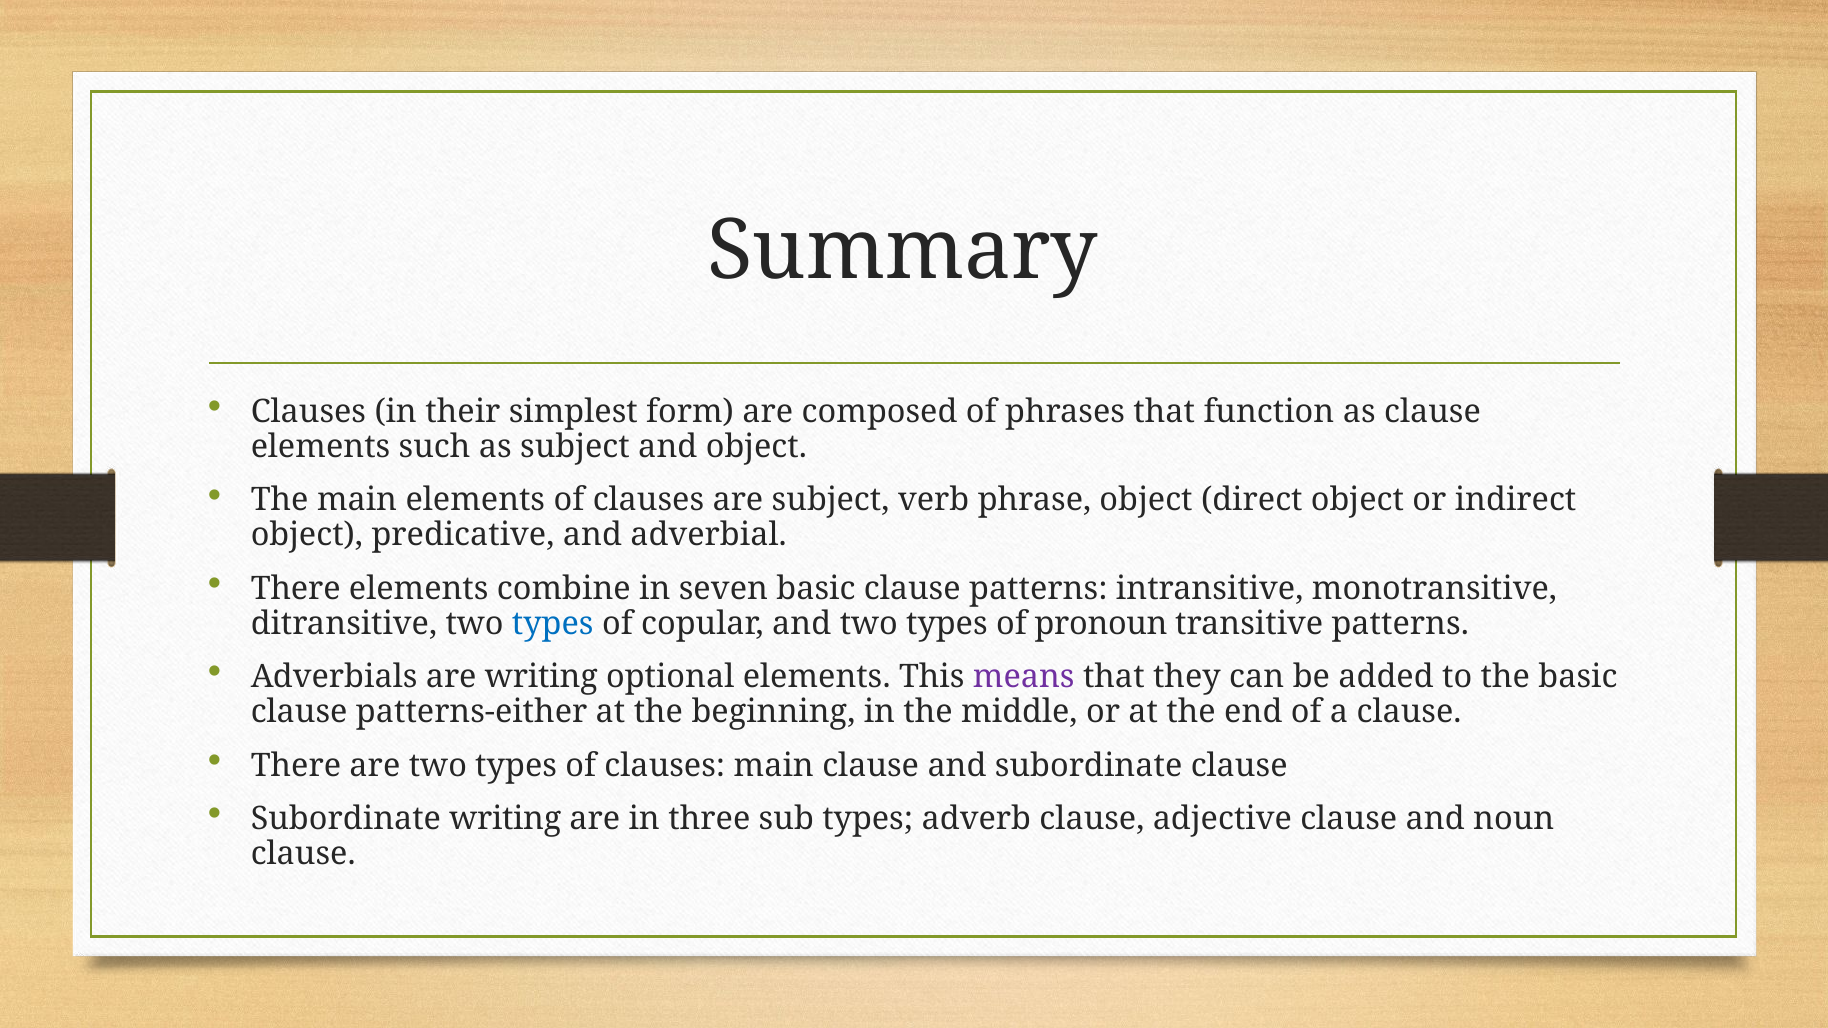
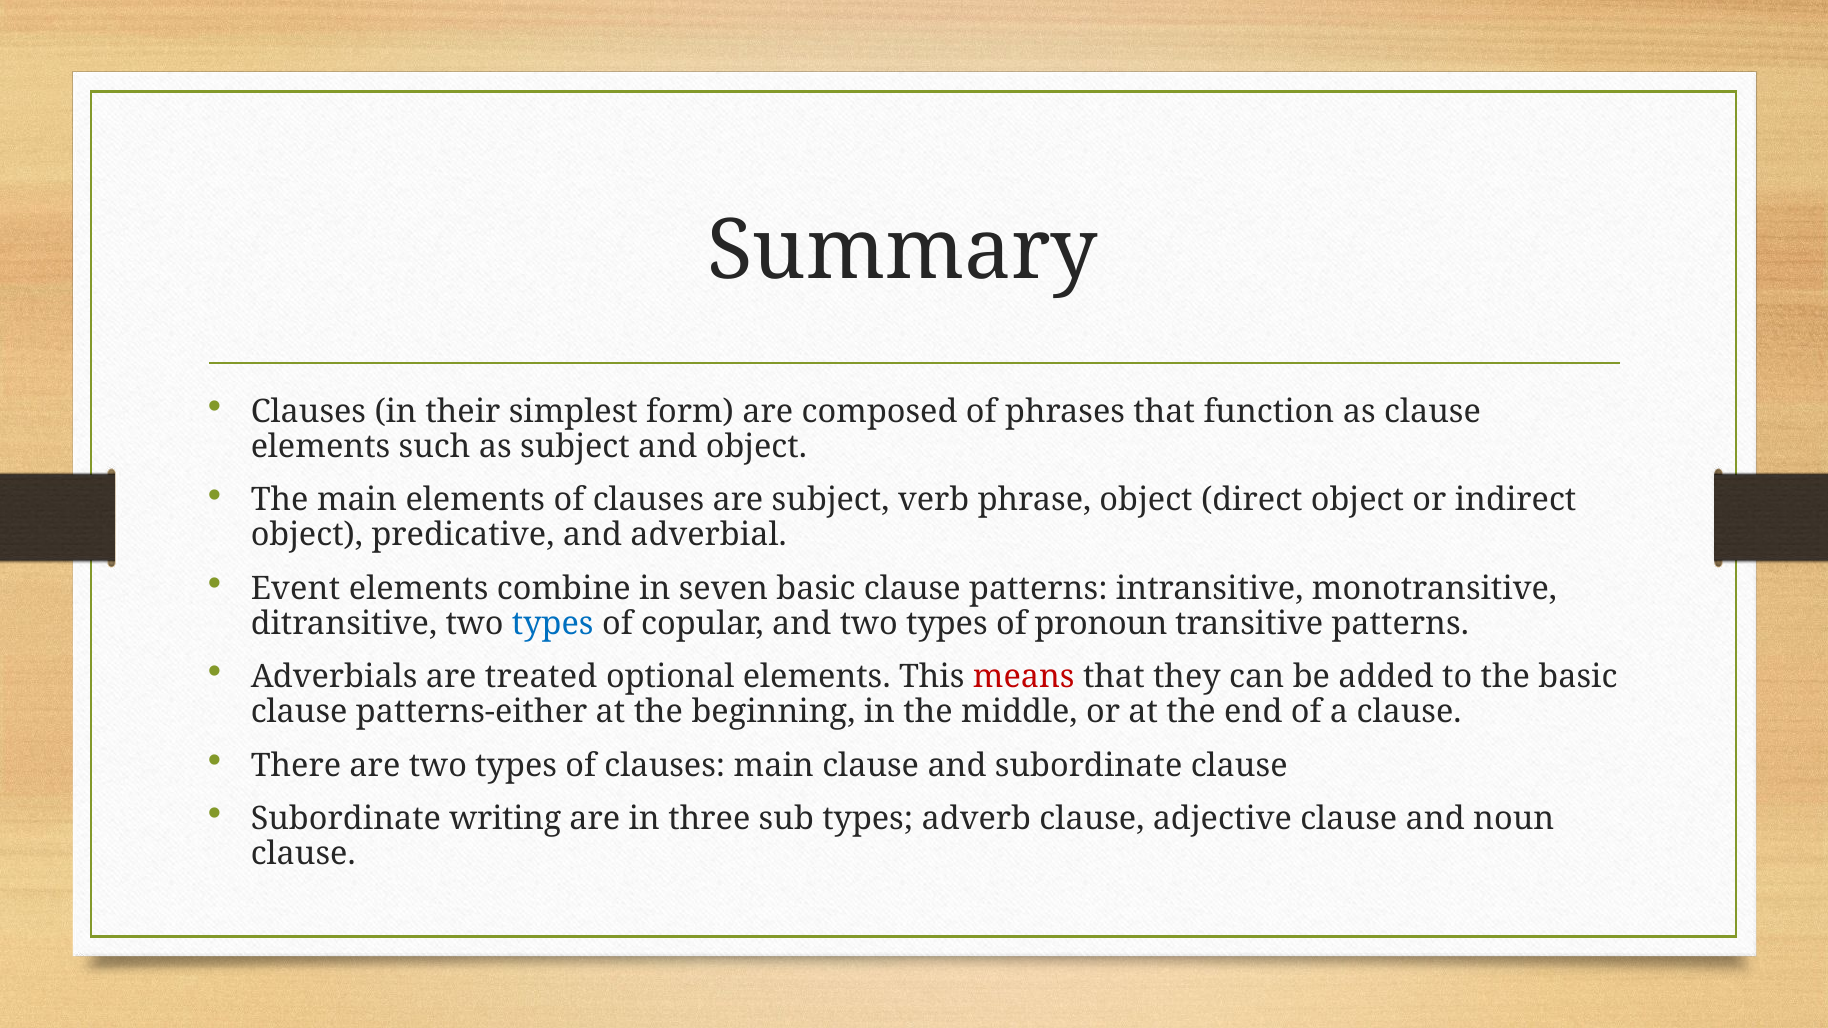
There at (296, 589): There -> Event
are writing: writing -> treated
means colour: purple -> red
